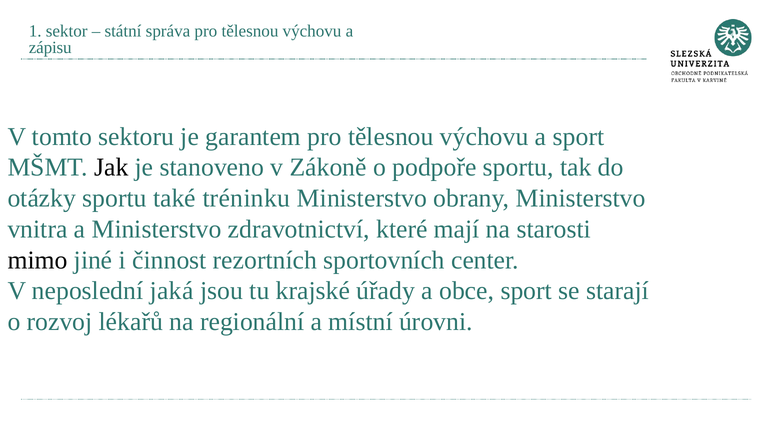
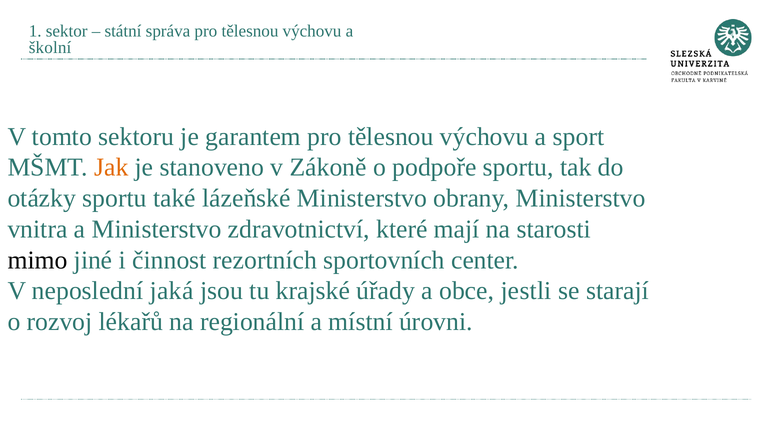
zápisu: zápisu -> školní
Jak colour: black -> orange
tréninku: tréninku -> lázeňské
obce sport: sport -> jestli
